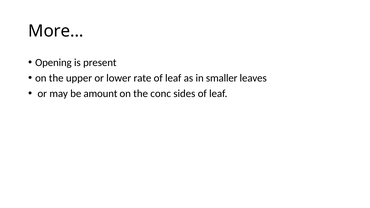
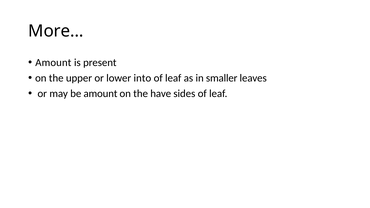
Opening at (53, 63): Opening -> Amount
rate: rate -> into
conc: conc -> have
